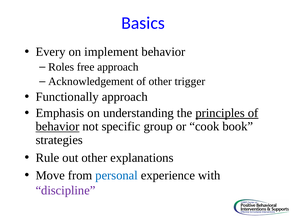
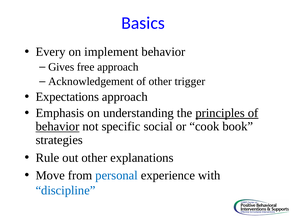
Roles: Roles -> Gives
Functionally: Functionally -> Expectations
group: group -> social
discipline colour: purple -> blue
